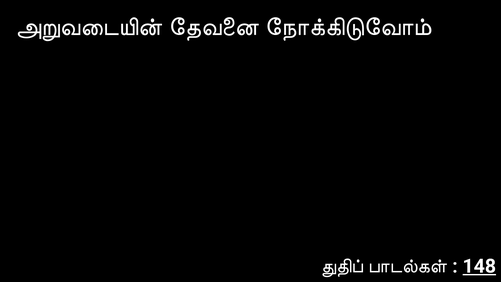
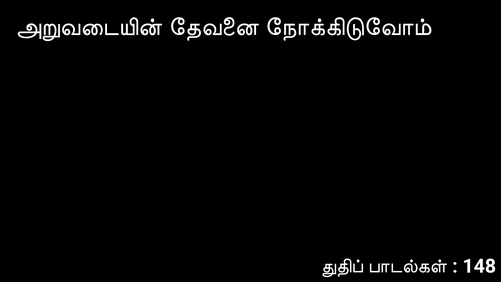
148 underline: present -> none
